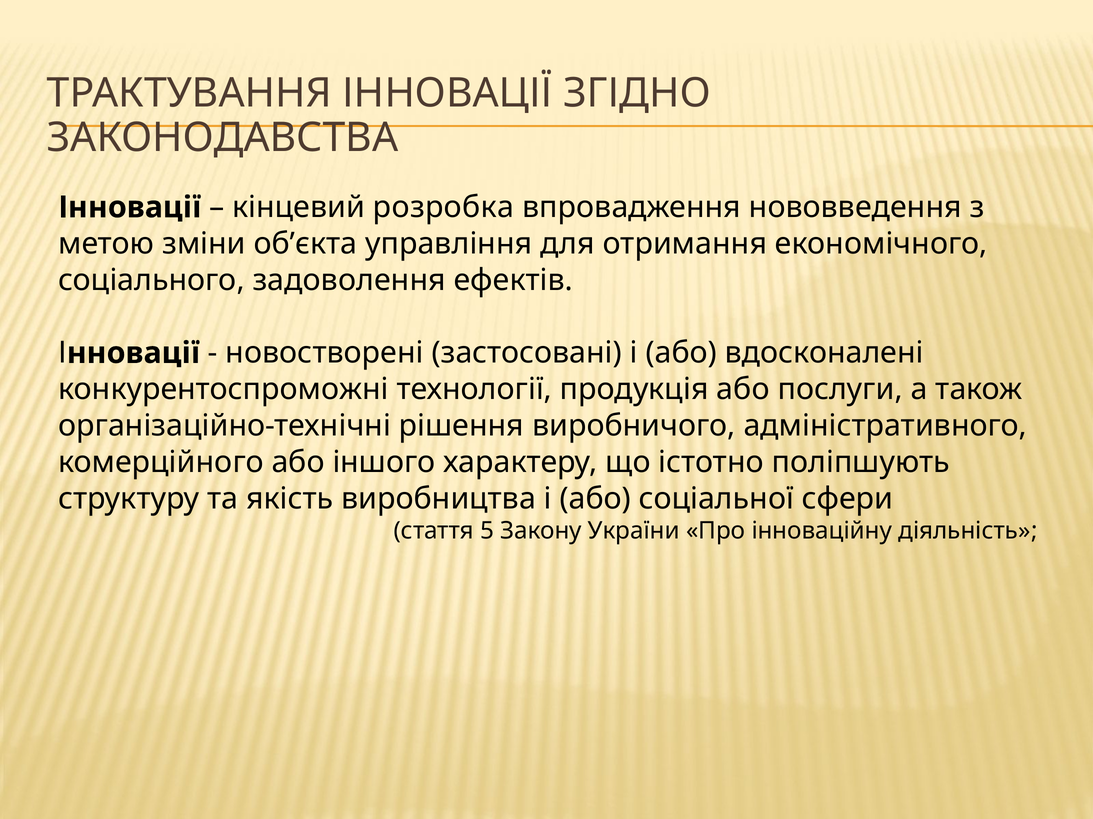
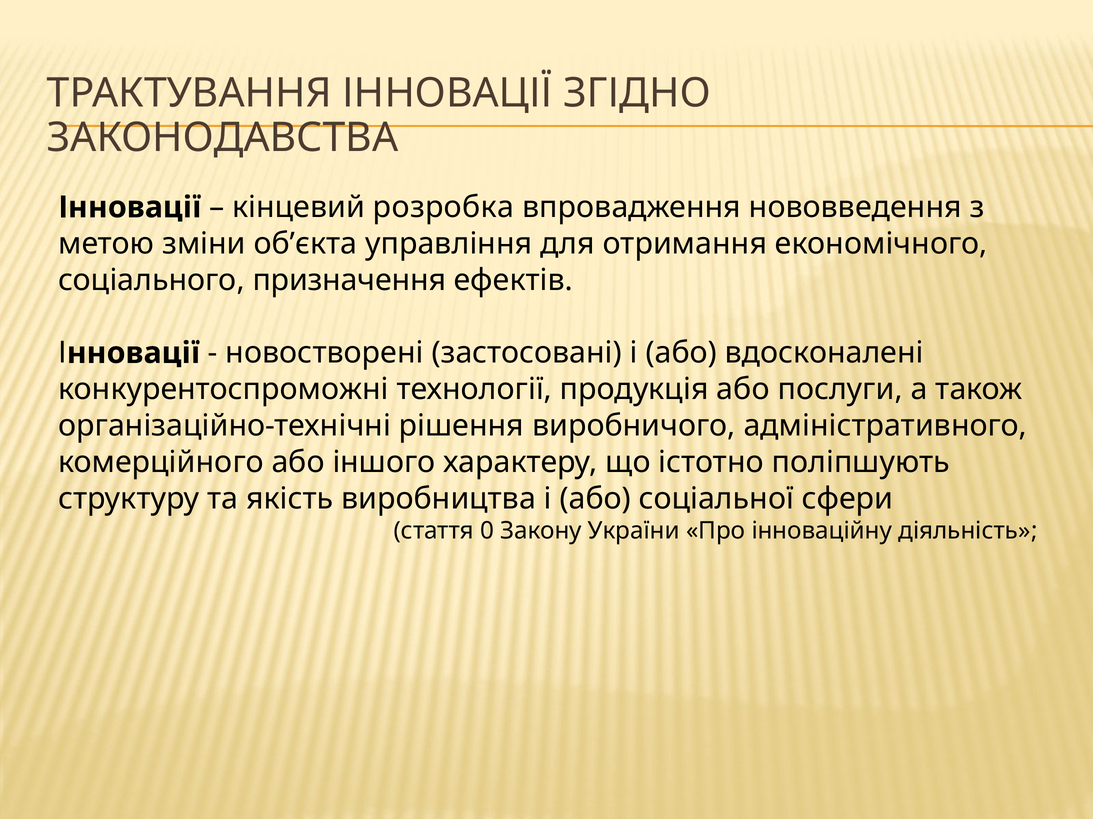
задоволення: задоволення -> призначення
5: 5 -> 0
